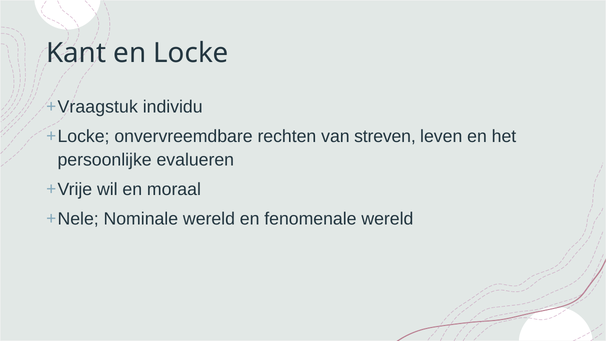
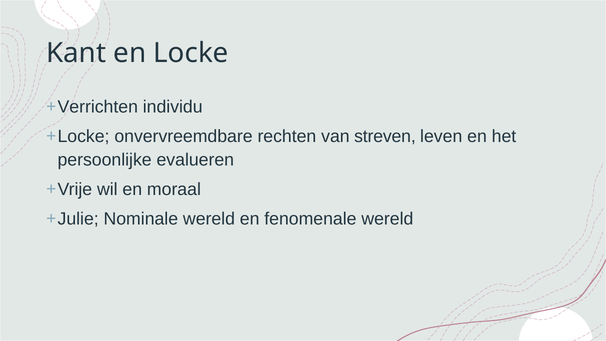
Vraagstuk: Vraagstuk -> Verrichten
Nele: Nele -> Julie
